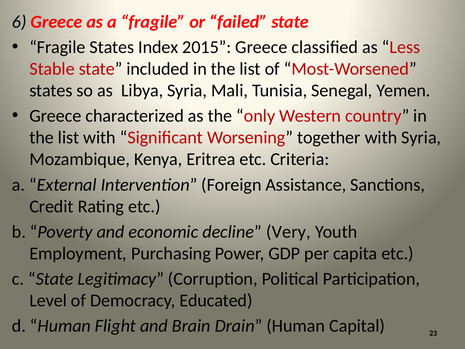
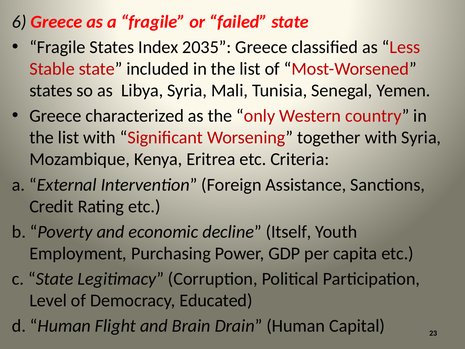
2015: 2015 -> 2035
Very: Very -> Itself
